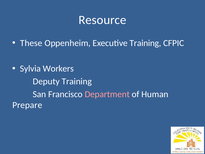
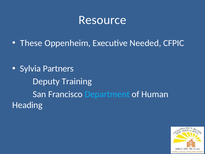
Executive Training: Training -> Needed
Workers: Workers -> Partners
Department colour: pink -> light blue
Prepare: Prepare -> Heading
